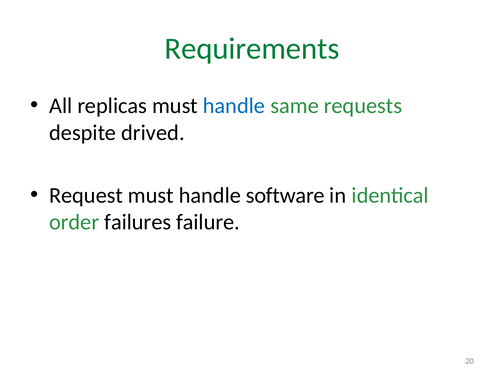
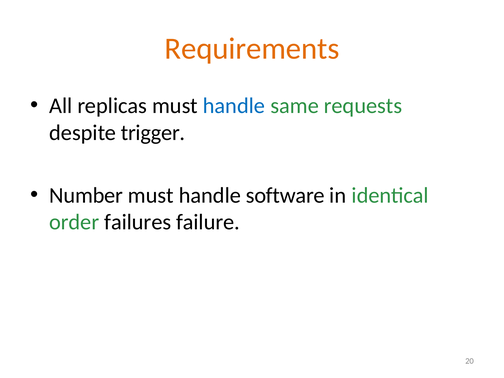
Requirements colour: green -> orange
drived: drived -> trigger
Request: Request -> Number
